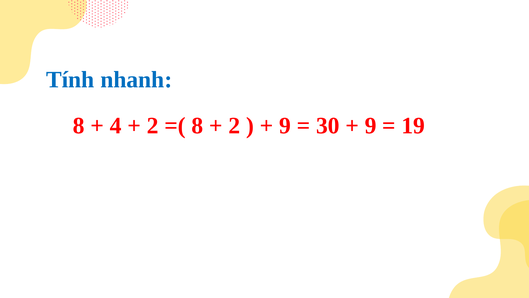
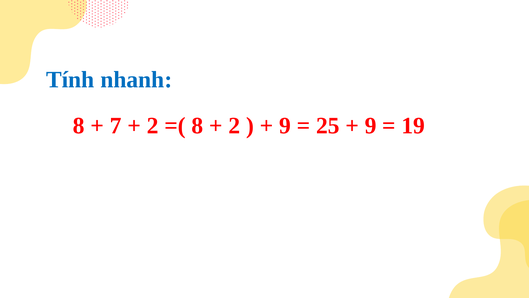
4: 4 -> 7
30: 30 -> 25
